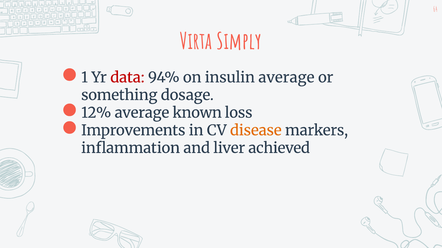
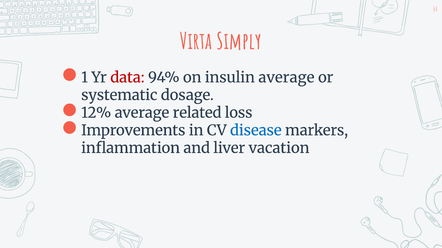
something: something -> systematic
known: known -> related
disease colour: orange -> blue
achieved: achieved -> vacation
